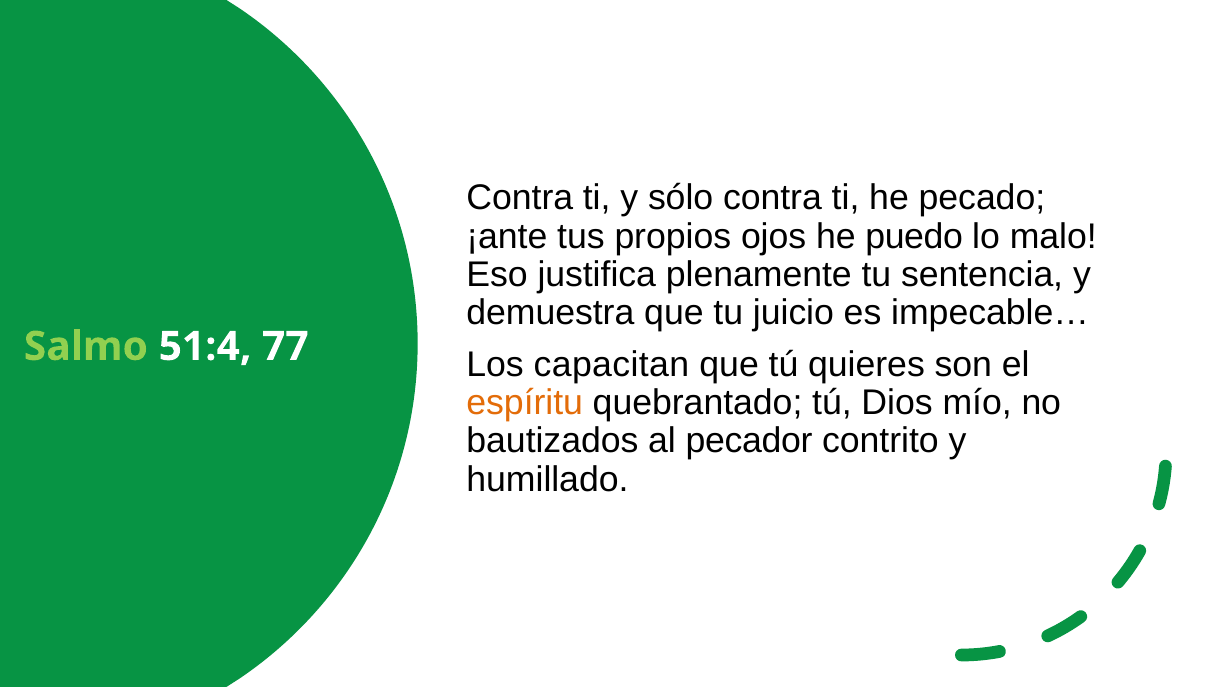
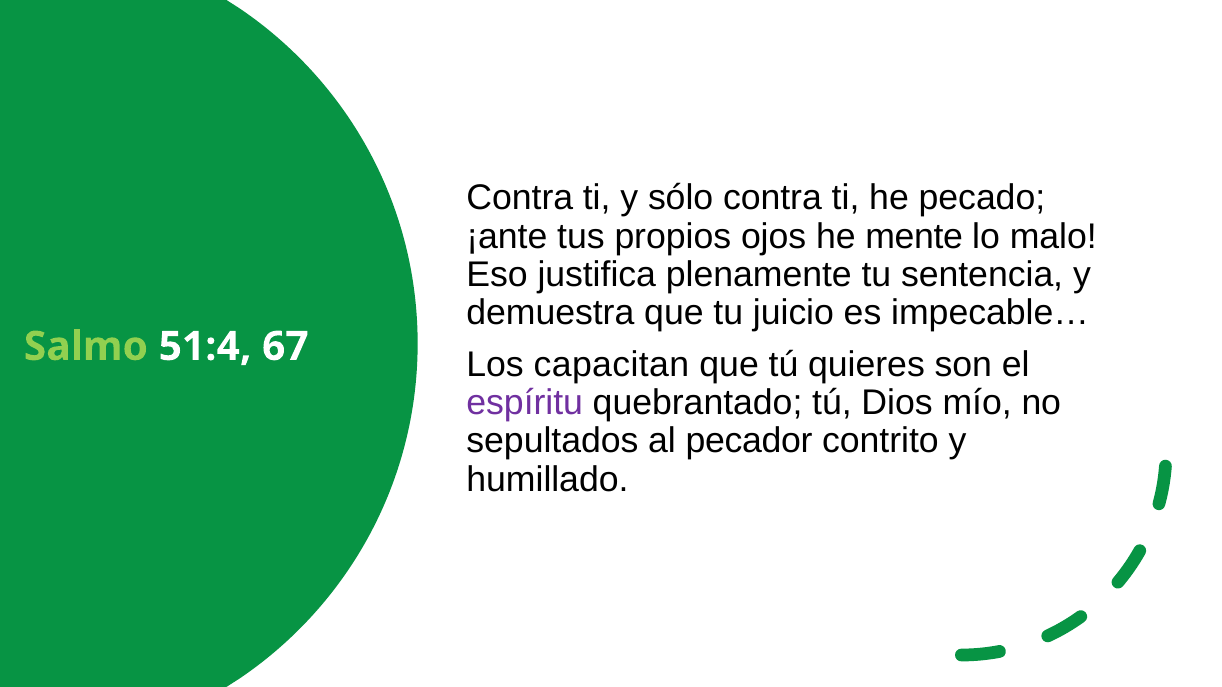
puedo: puedo -> mente
77: 77 -> 67
espíritu colour: orange -> purple
bautizados: bautizados -> sepultados
